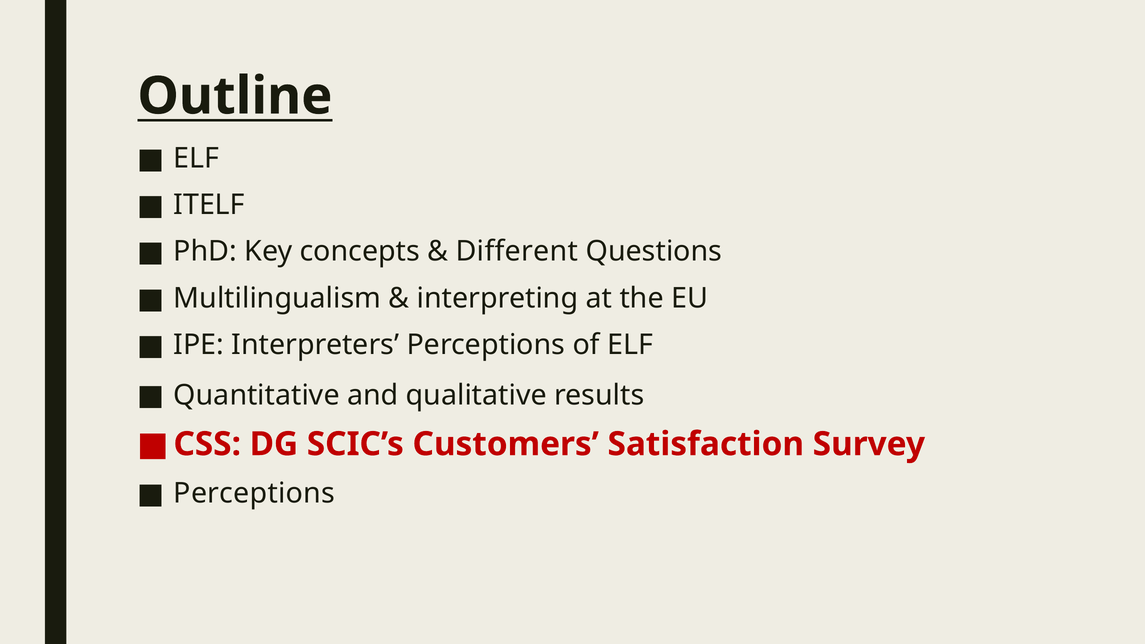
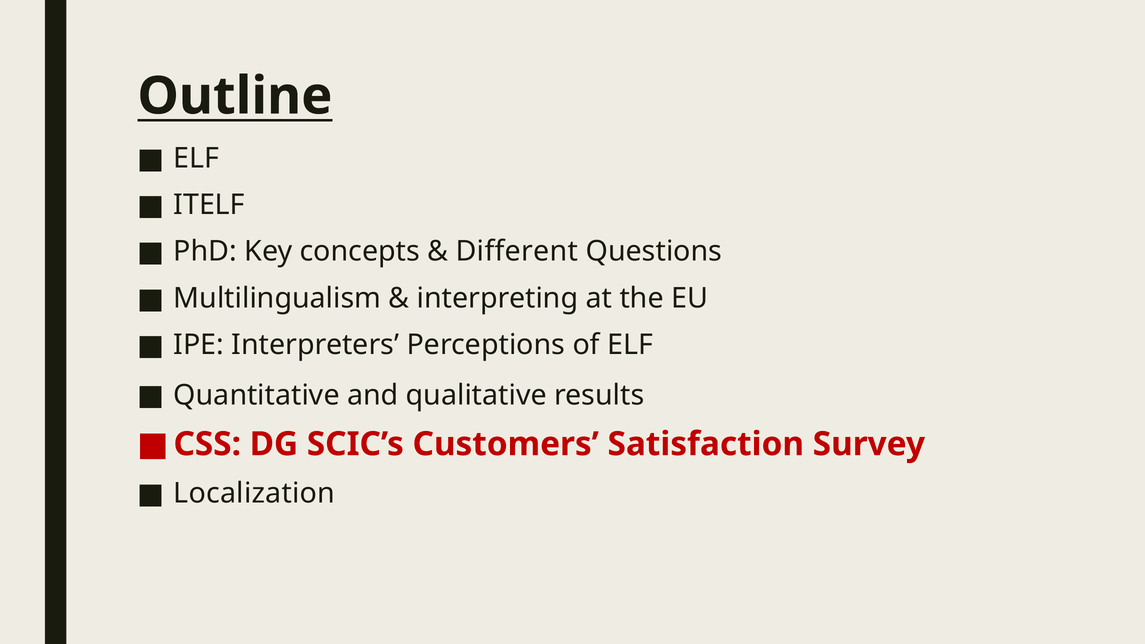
Perceptions at (254, 493): Perceptions -> Localization
